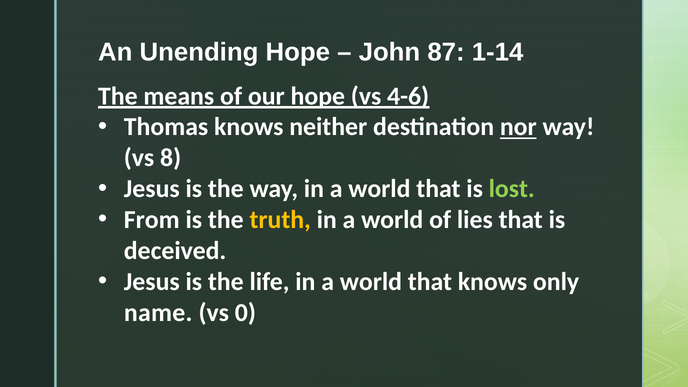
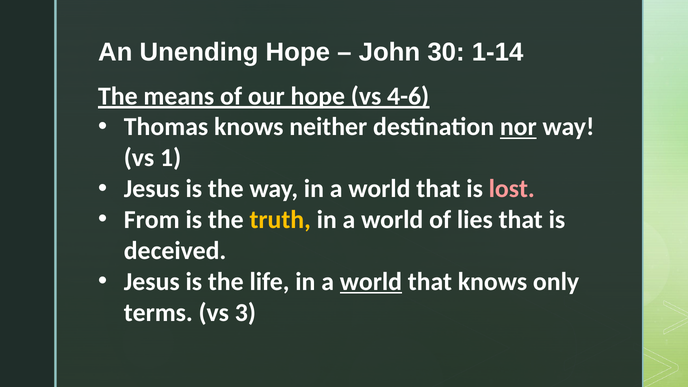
87: 87 -> 30
8: 8 -> 1
lost colour: light green -> pink
world at (371, 282) underline: none -> present
name: name -> terms
0: 0 -> 3
